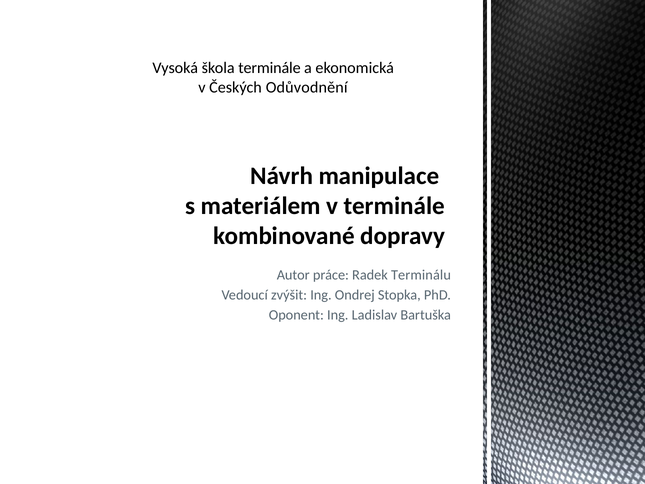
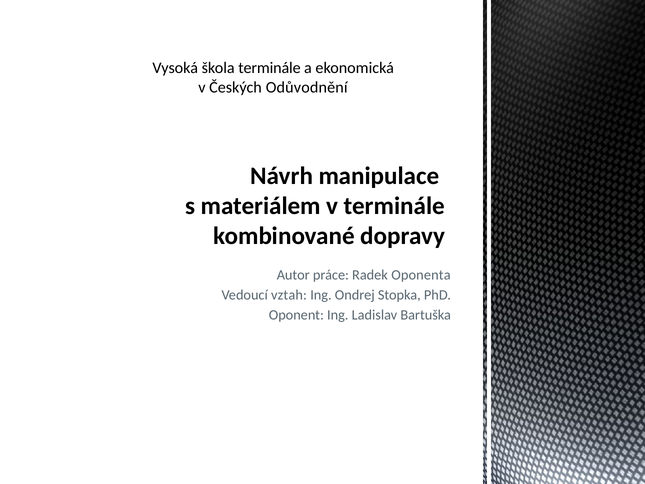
Terminálu: Terminálu -> Oponenta
zvýšit: zvýšit -> vztah
